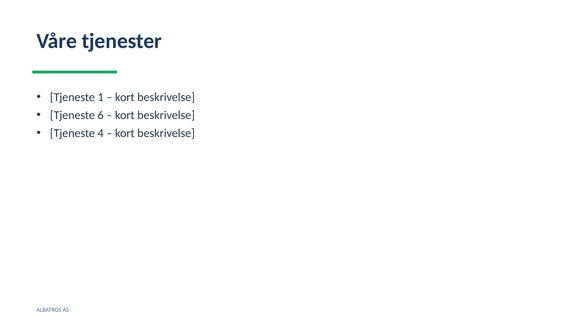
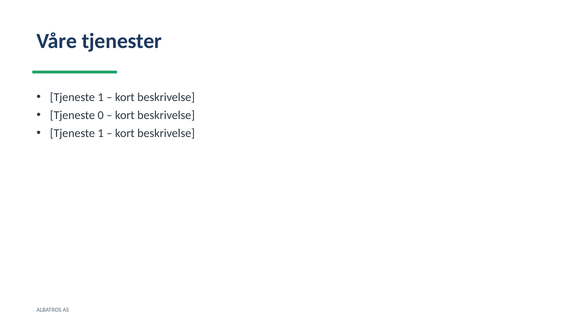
6: 6 -> 0
4 at (101, 133): 4 -> 1
